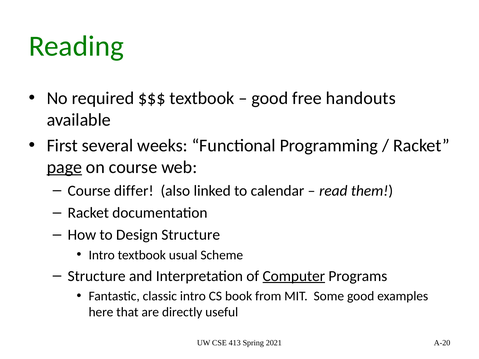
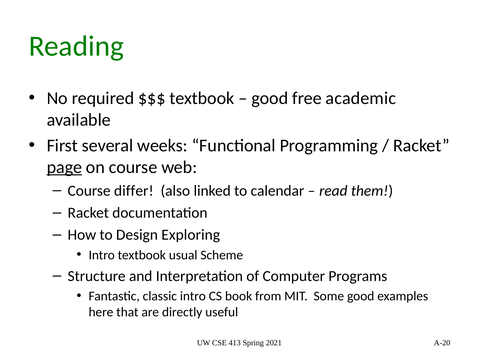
handouts: handouts -> academic
Design Structure: Structure -> Exploring
Computer underline: present -> none
